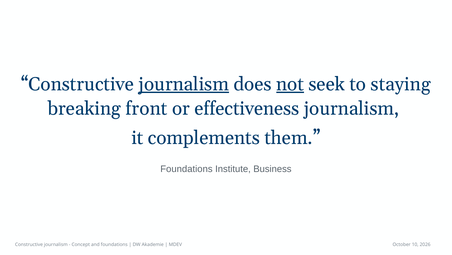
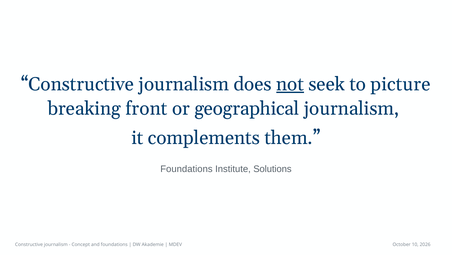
journalism at (184, 84) underline: present -> none
staying: staying -> picture
effectiveness: effectiveness -> geographical
Business: Business -> Solutions
